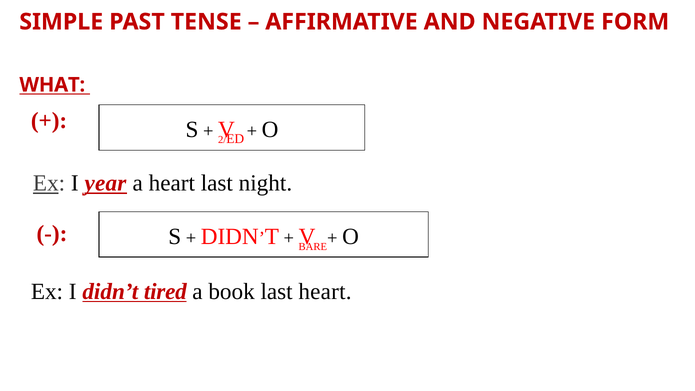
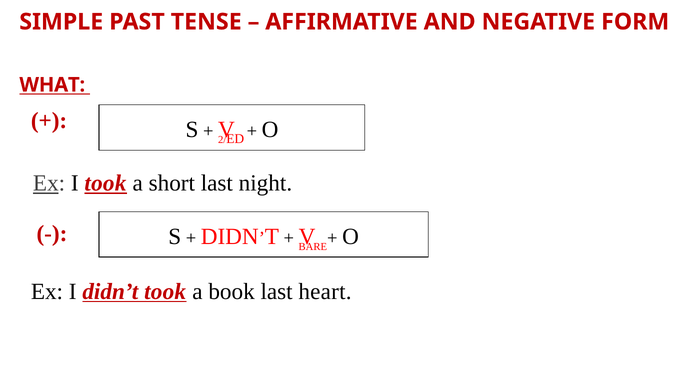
I year: year -> took
a heart: heart -> short
didn’t tired: tired -> took
